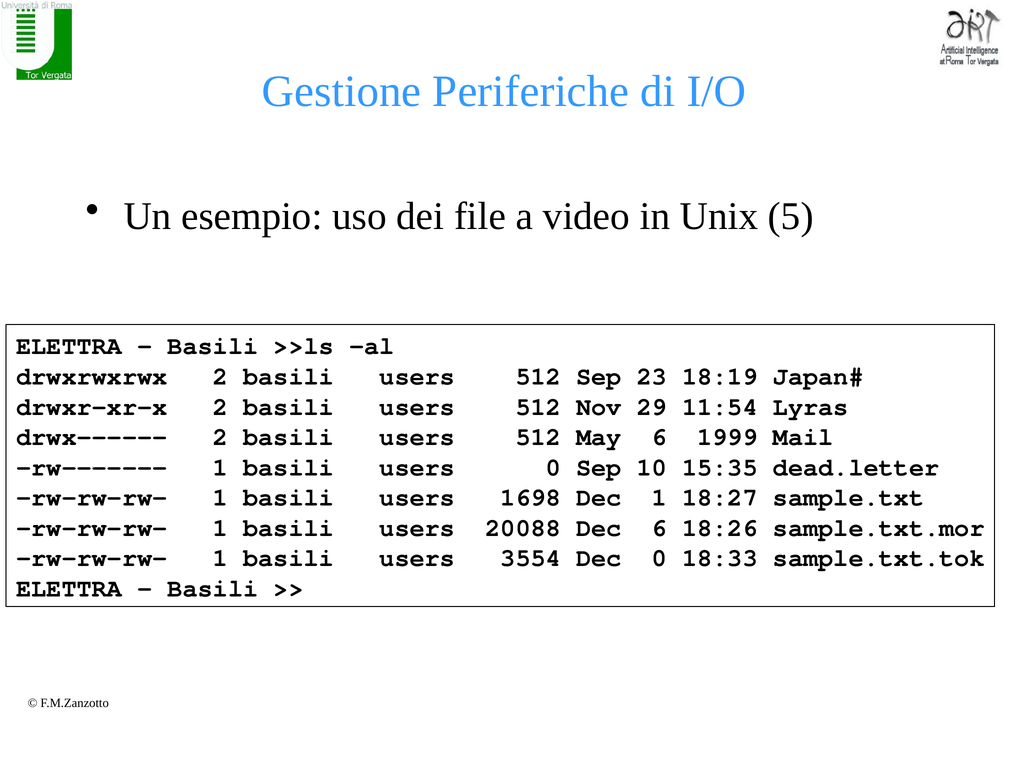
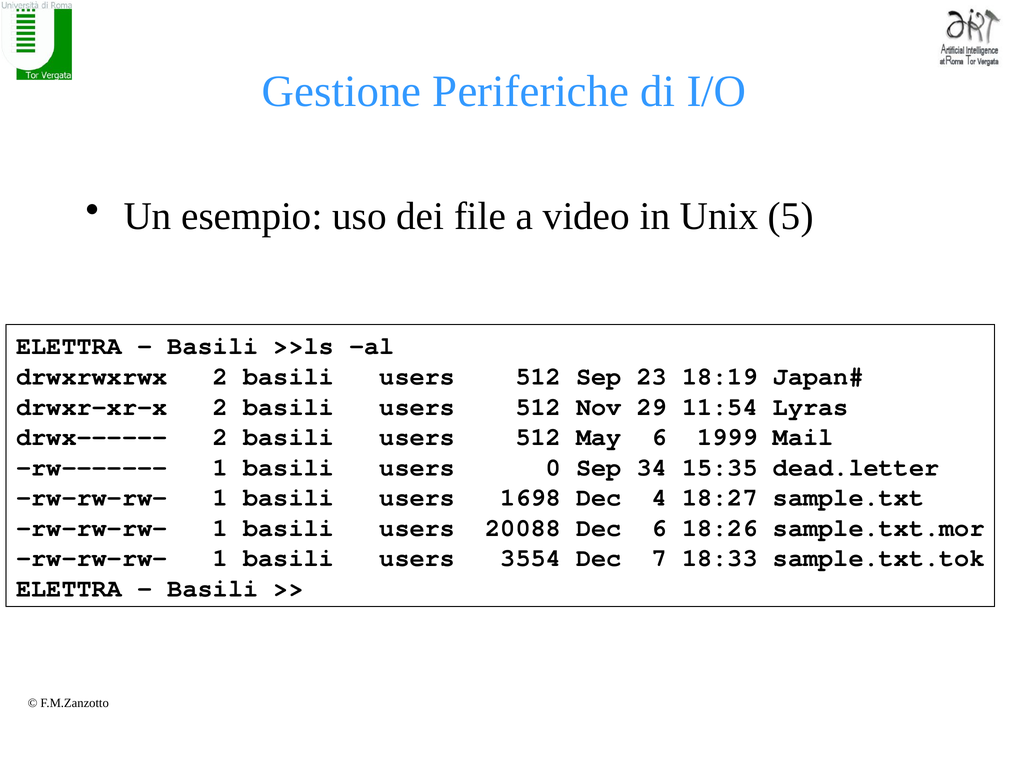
10: 10 -> 34
Dec 1: 1 -> 4
Dec 0: 0 -> 7
